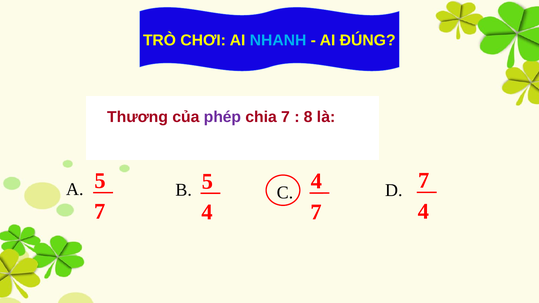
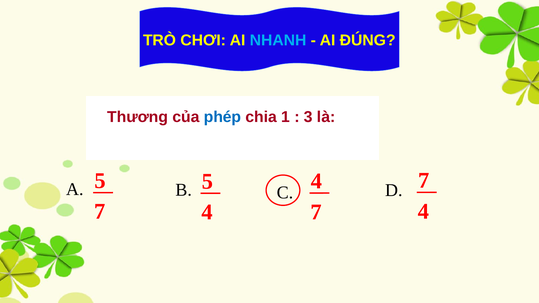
phép colour: purple -> blue
chia 7: 7 -> 1
8: 8 -> 3
